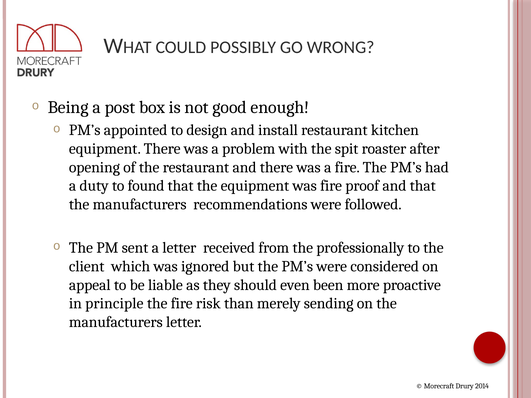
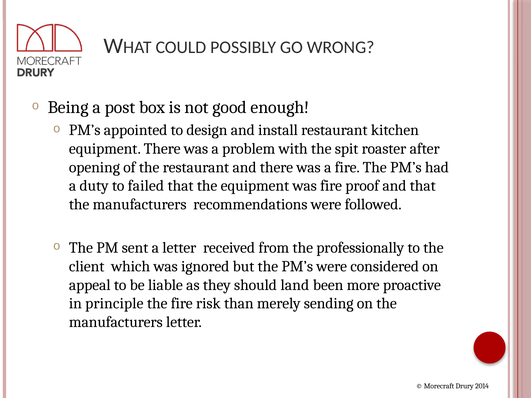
found: found -> failed
even: even -> land
